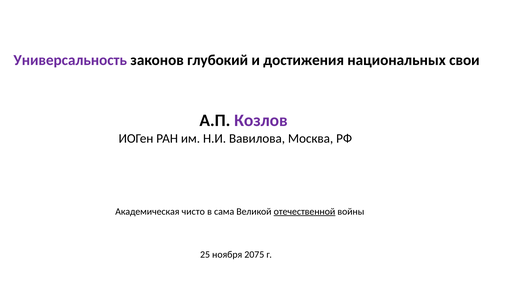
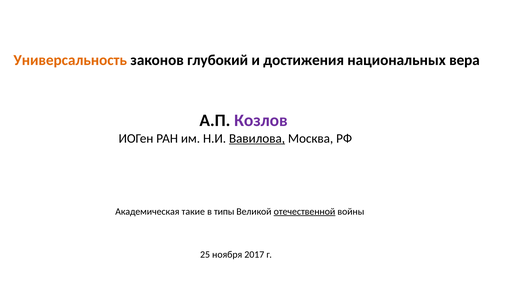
Универсальность colour: purple -> orange
свои: свои -> вера
Вавилова underline: none -> present
чисто: чисто -> такие
сама: сама -> типы
2075: 2075 -> 2017
